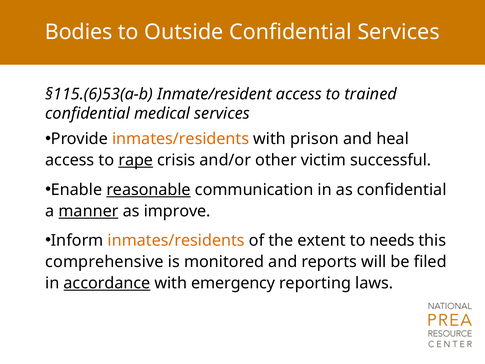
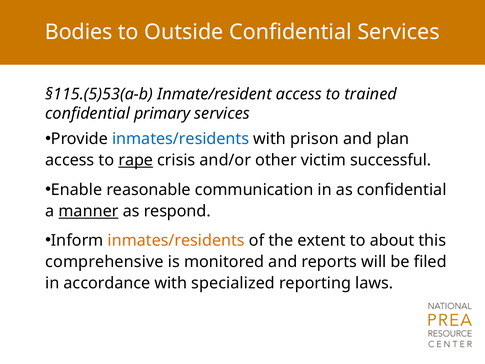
§115.(6)53(a-b: §115.(6)53(a-b -> §115.(5)53(a-b
medical: medical -> primary
inmates/residents at (181, 139) colour: orange -> blue
heal: heal -> plan
reasonable underline: present -> none
improve: improve -> respond
needs: needs -> about
accordance underline: present -> none
emergency: emergency -> specialized
